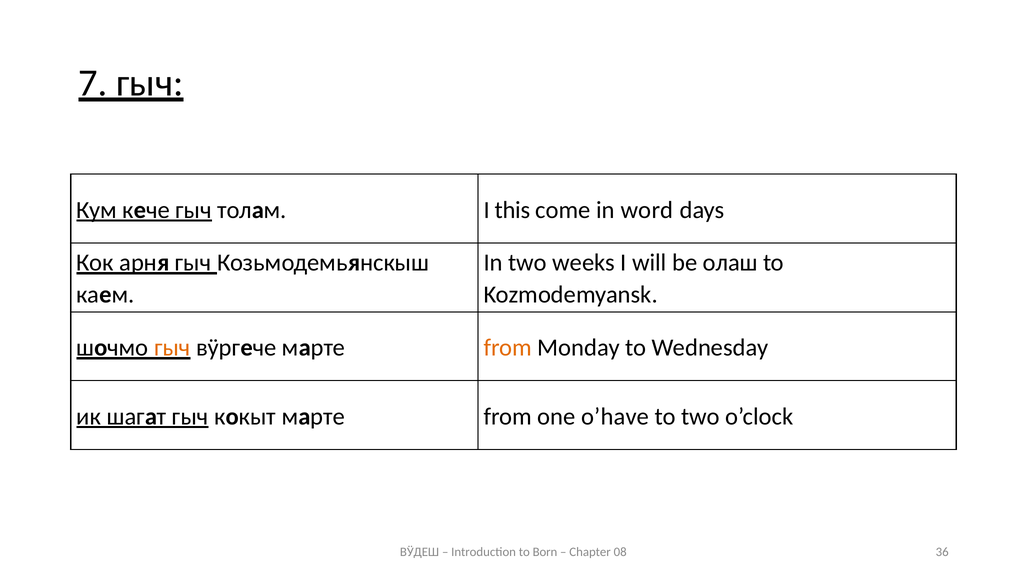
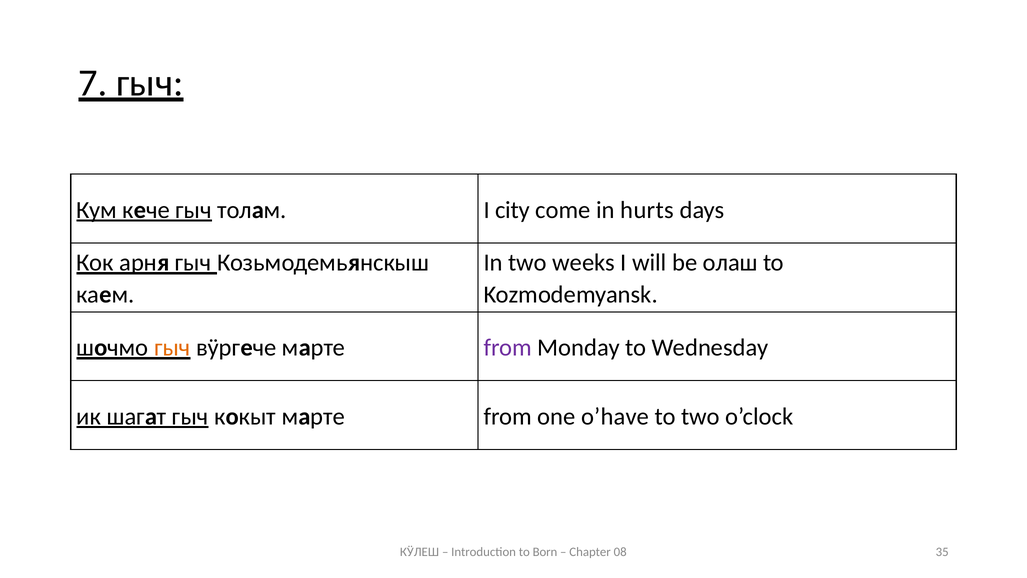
this: this -> city
word: word -> hurts
from at (508, 347) colour: orange -> purple
ВӰДЕШ: ВӰДЕШ -> КӰЛЕШ
36: 36 -> 35
